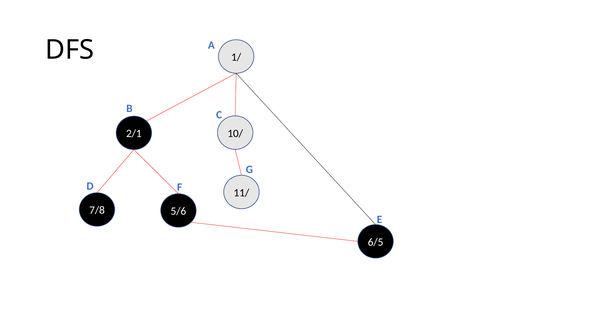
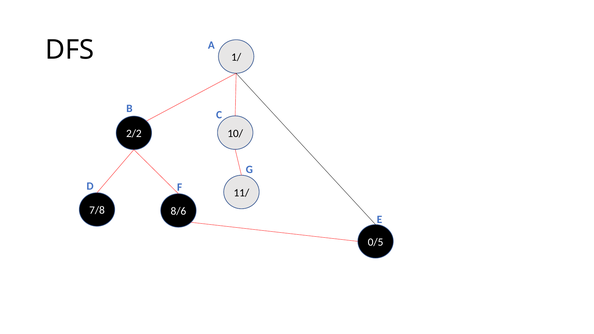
2/1: 2/1 -> 2/2
5/6: 5/6 -> 8/6
6/5: 6/5 -> 0/5
